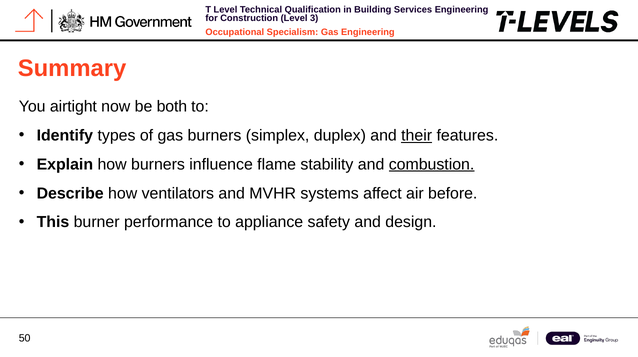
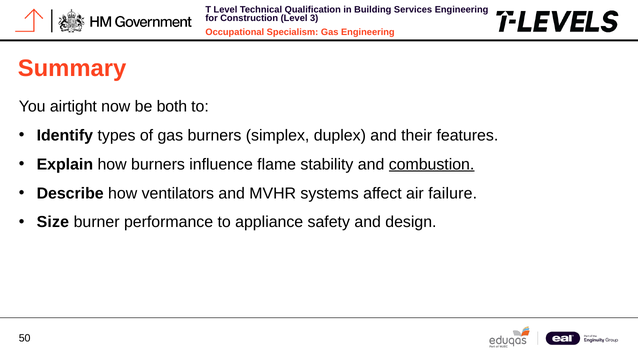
their underline: present -> none
before: before -> failure
This: This -> Size
